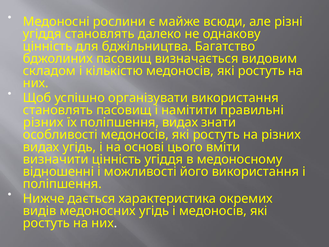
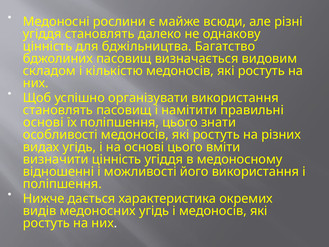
різних at (43, 122): різних -> основі
поліпшення видах: видах -> цього
